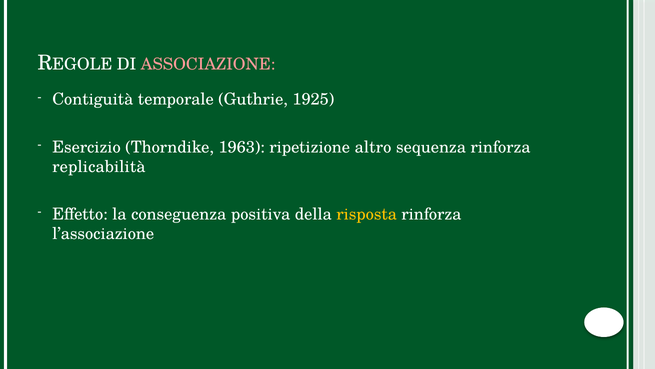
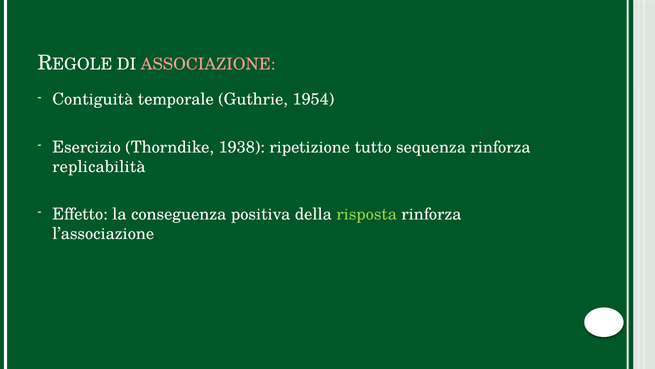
1925: 1925 -> 1954
1963: 1963 -> 1938
altro: altro -> tutto
risposta colour: yellow -> light green
